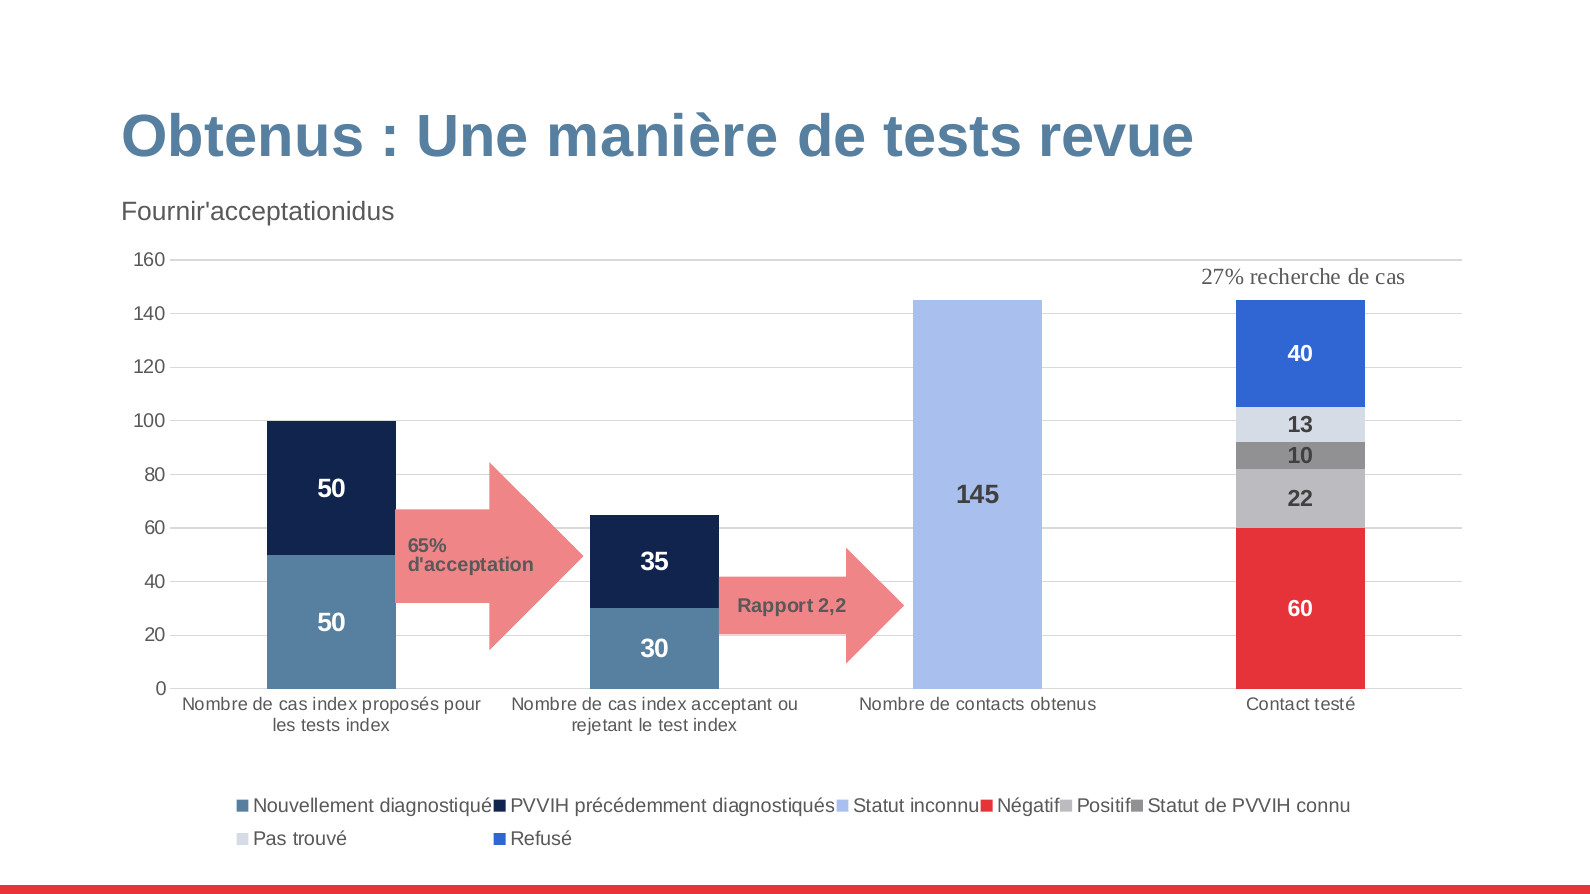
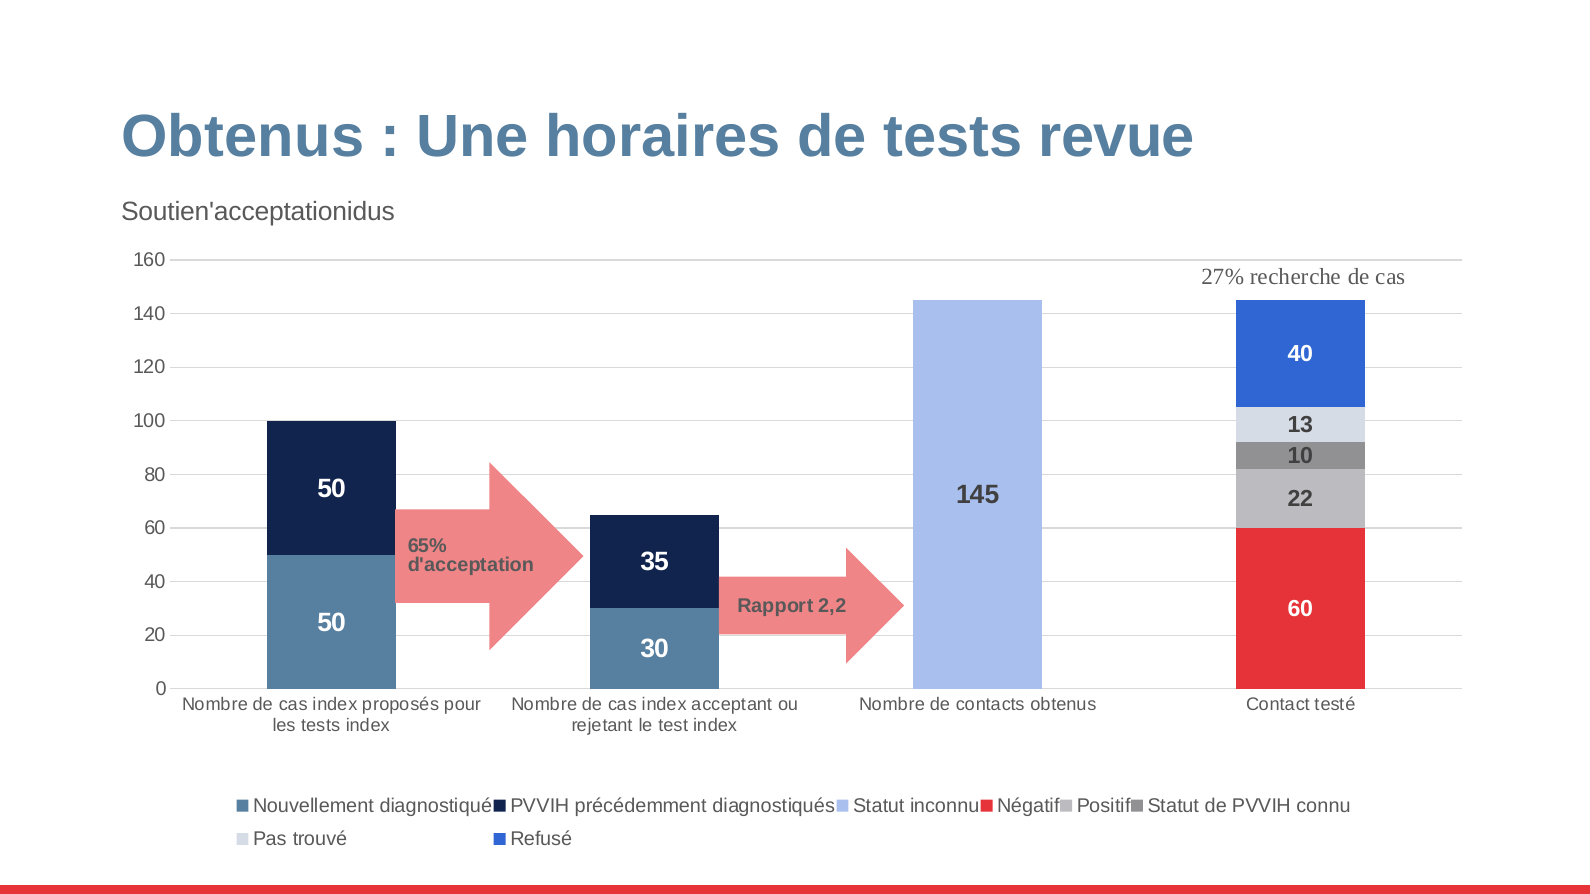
manière: manière -> horaires
Fournir'acceptationidus: Fournir'acceptationidus -> Soutien'acceptationidus
